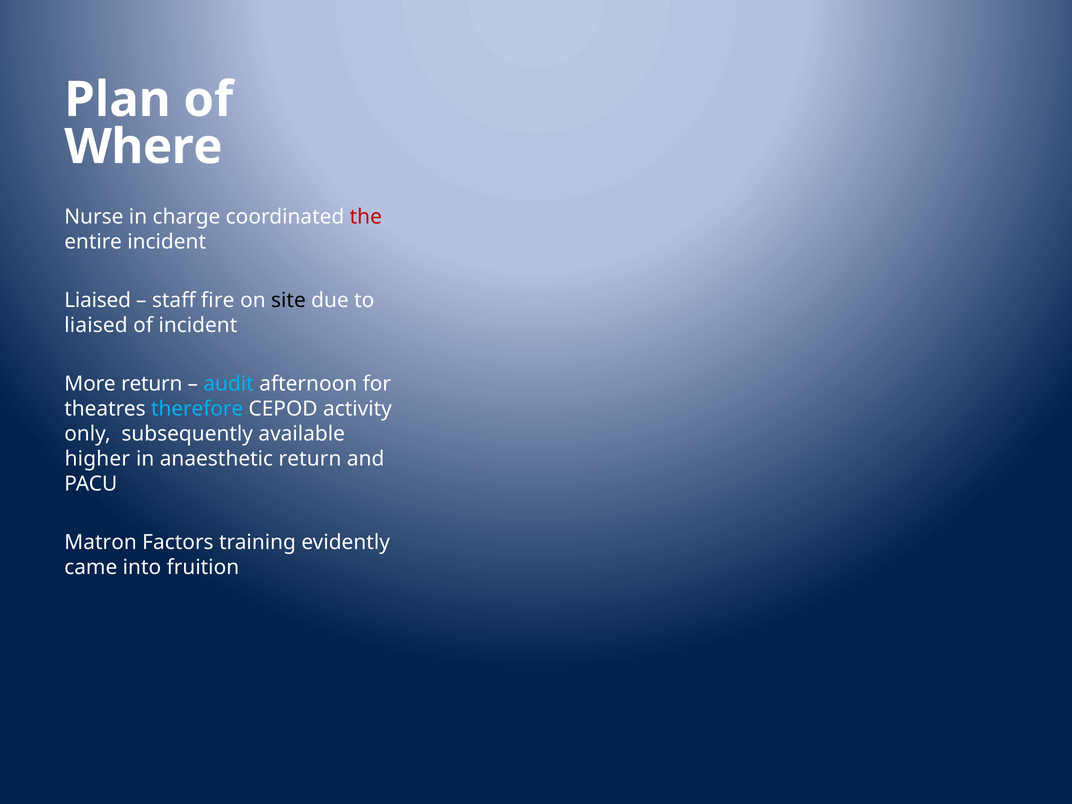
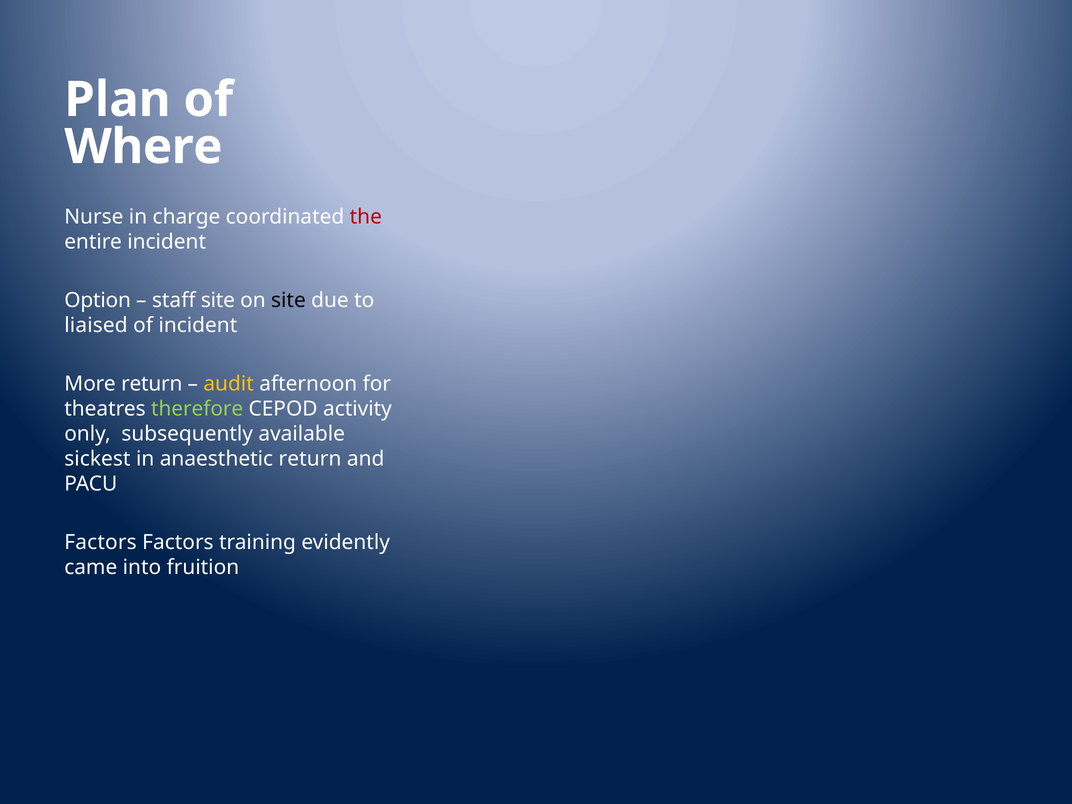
Liaised at (98, 300): Liaised -> Option
staff fire: fire -> site
audit colour: light blue -> yellow
therefore colour: light blue -> light green
higher: higher -> sickest
Matron at (101, 542): Matron -> Factors
